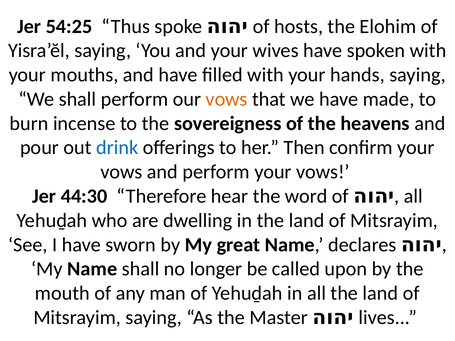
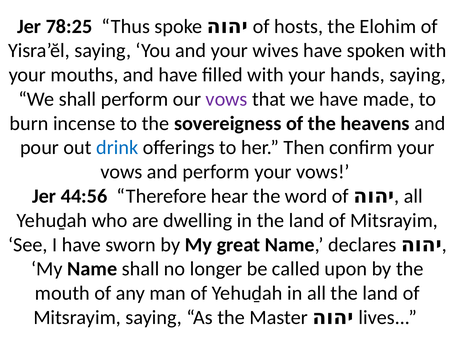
54:25: 54:25 -> 78:25
vows at (227, 99) colour: orange -> purple
44:30: 44:30 -> 44:56
